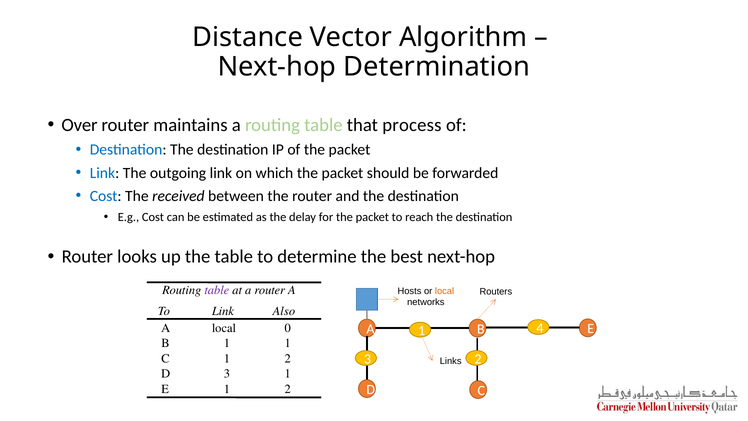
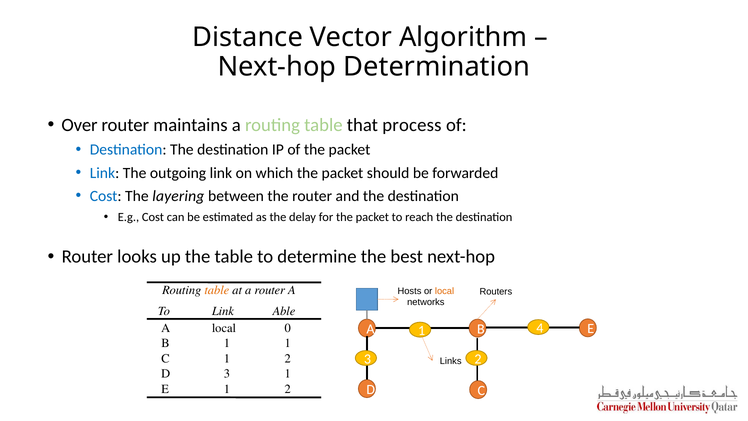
received: received -> layering
table at (217, 290) colour: purple -> orange
Also: Also -> Able
